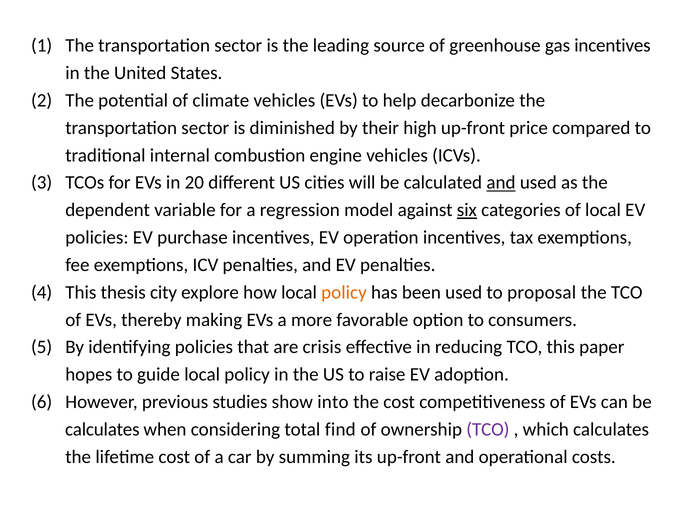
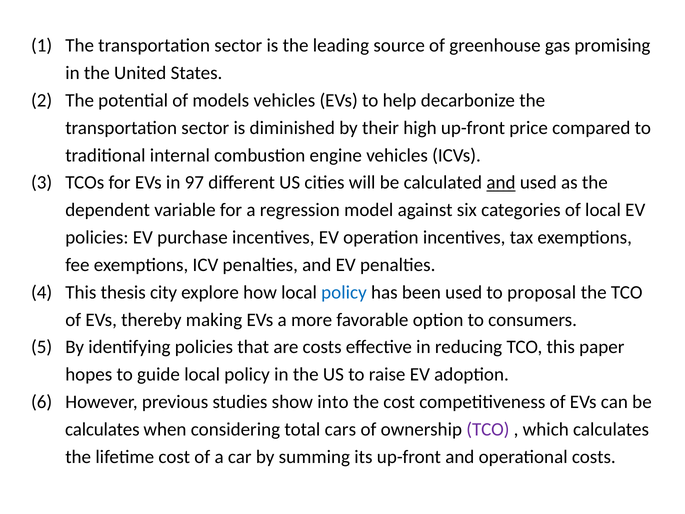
gas incentives: incentives -> promising
climate: climate -> models
20: 20 -> 97
six underline: present -> none
policy at (344, 292) colour: orange -> blue
are crisis: crisis -> costs
find: find -> cars
